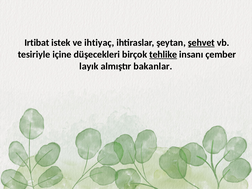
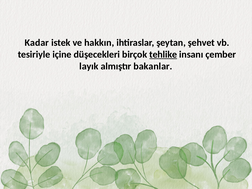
Irtibat: Irtibat -> Kadar
ihtiyaç: ihtiyaç -> hakkın
şehvet underline: present -> none
